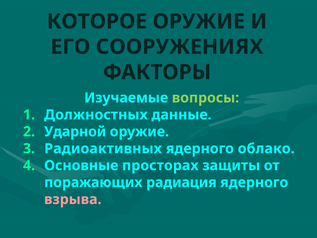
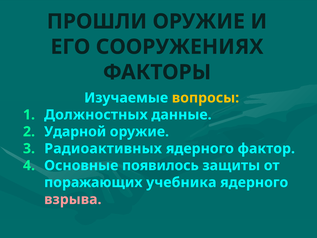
КОТОРОЕ: КОТОРОЕ -> ПРОШЛИ
вопросы colour: light green -> yellow
облако: облако -> фактор
просторах: просторах -> появилось
радиация: радиация -> учебника
